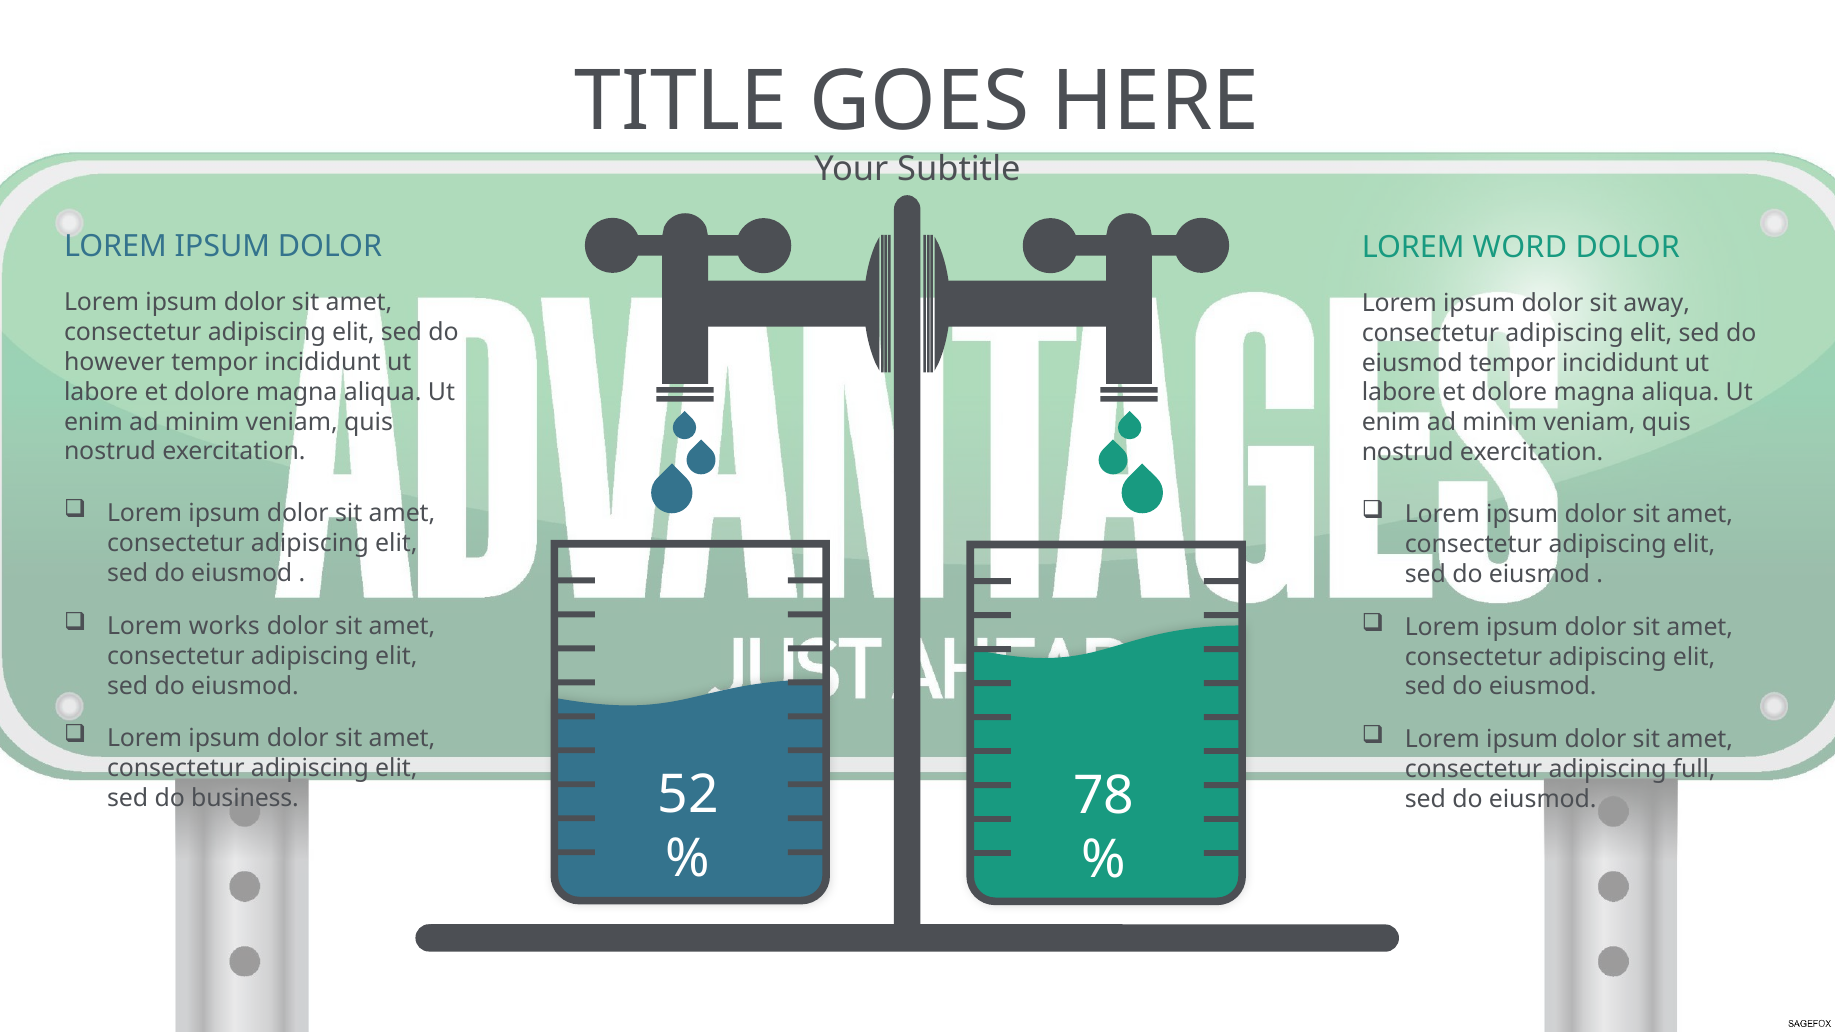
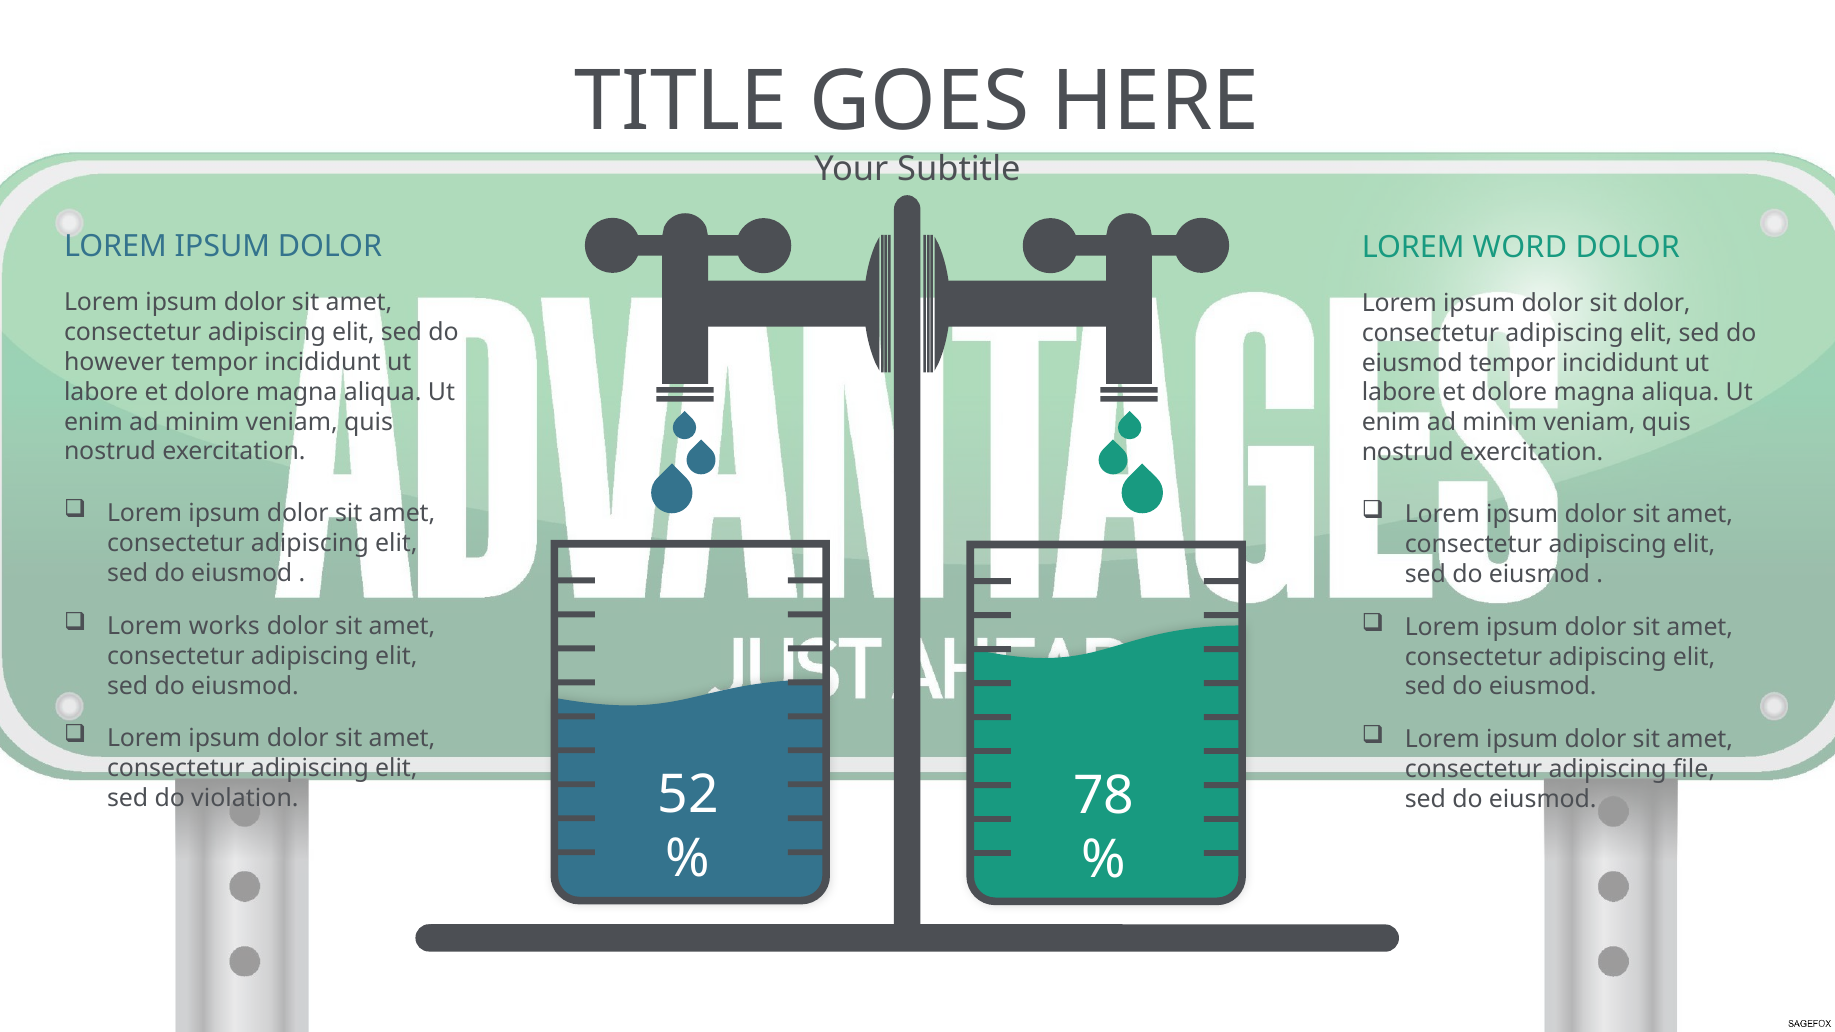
sit away: away -> dolor
full: full -> file
business: business -> violation
